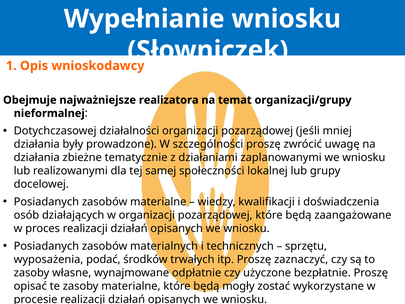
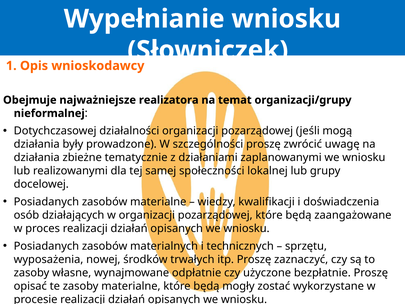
mniej: mniej -> mogą
podać: podać -> nowej
